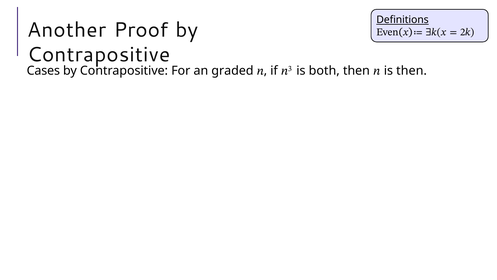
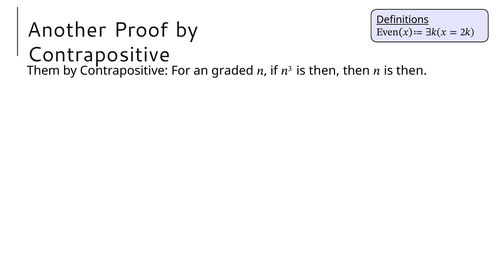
Cases: Cases -> Them
both at (324, 71): both -> then
